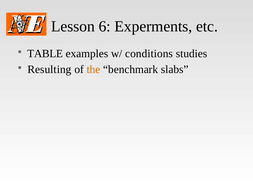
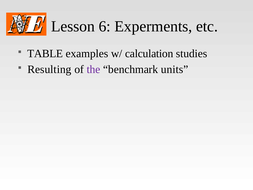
conditions: conditions -> calculation
the colour: orange -> purple
slabs: slabs -> units
